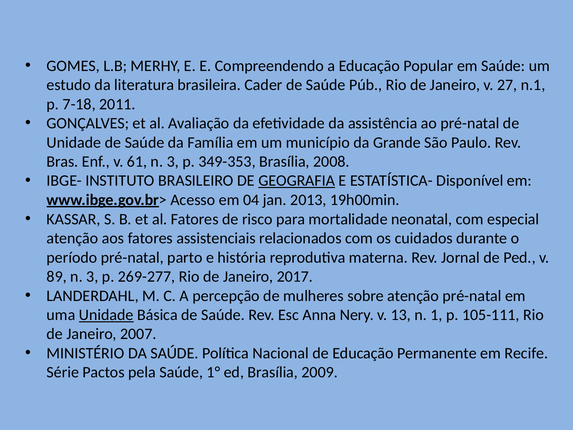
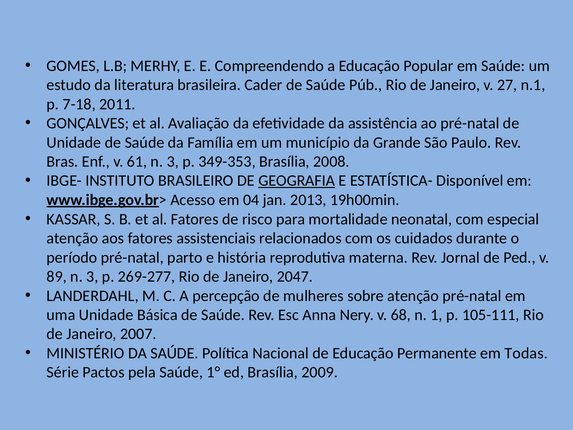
2017: 2017 -> 2047
Unidade at (106, 315) underline: present -> none
13: 13 -> 68
Recife: Recife -> Todas
